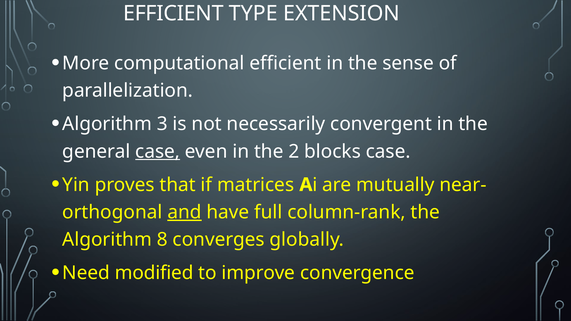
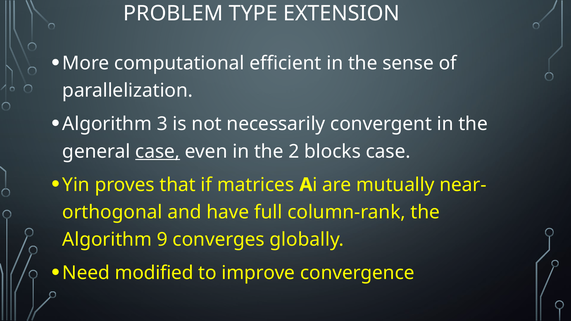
EFFICIENT at (173, 14): EFFICIENT -> PROBLEM
and underline: present -> none
8: 8 -> 9
